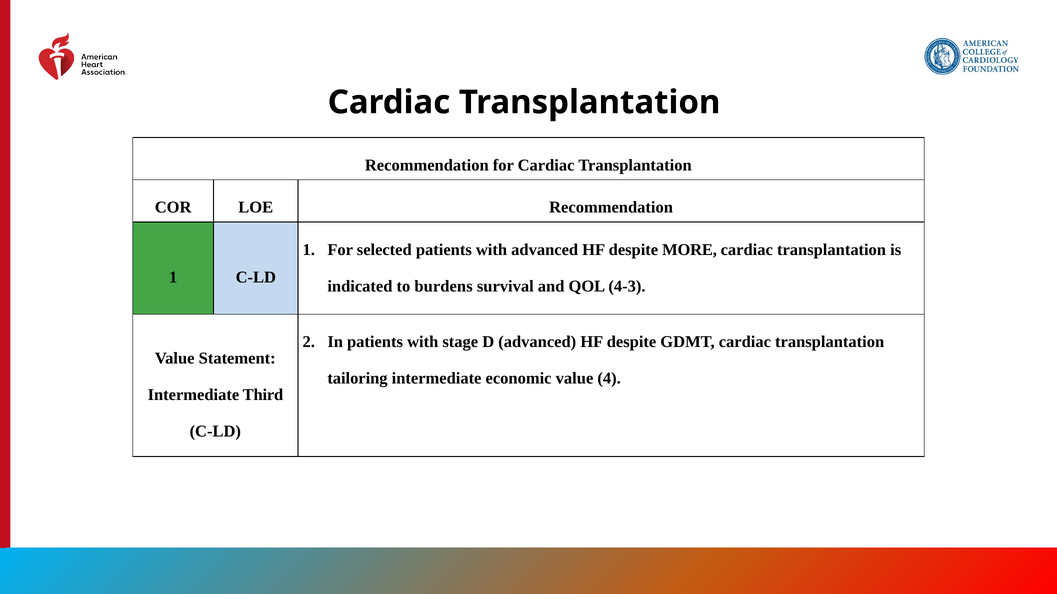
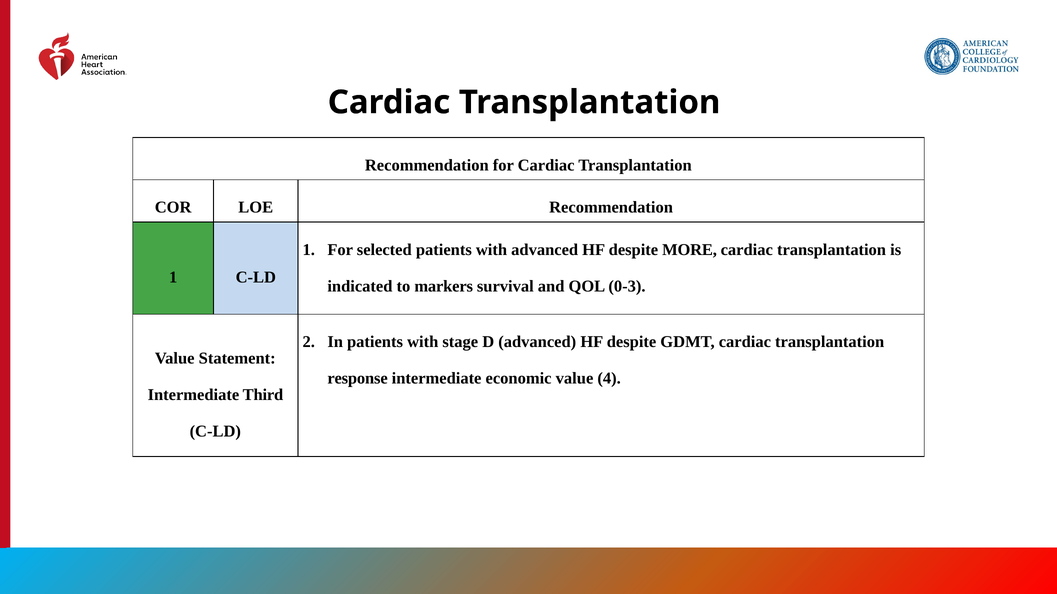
burdens: burdens -> markers
4-3: 4-3 -> 0-3
tailoring: tailoring -> response
